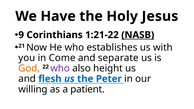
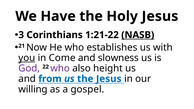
9: 9 -> 3
you underline: none -> present
separate: separate -> slowness
God colour: orange -> purple
flesh: flesh -> from
the Peter: Peter -> Jesus
patient: patient -> gospel
